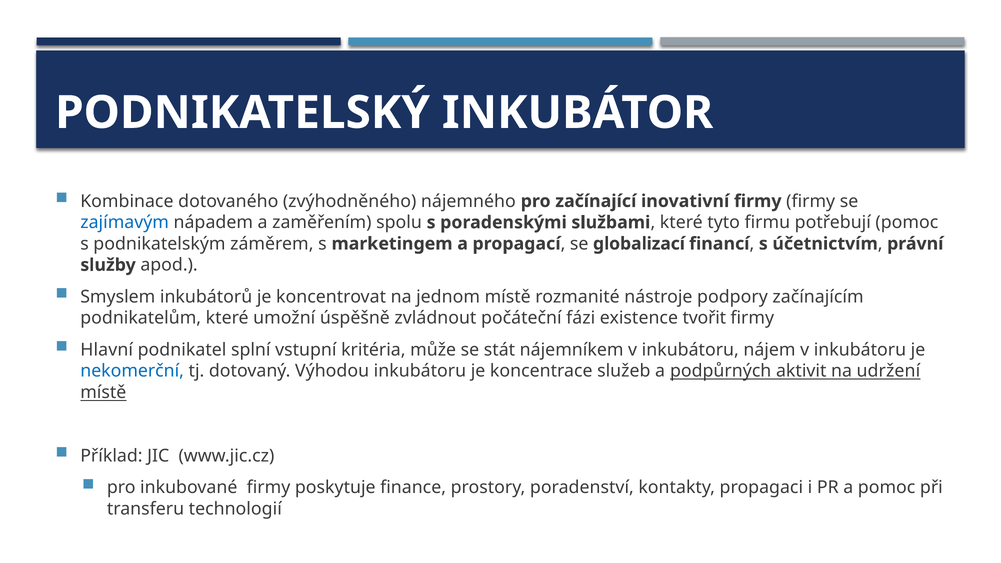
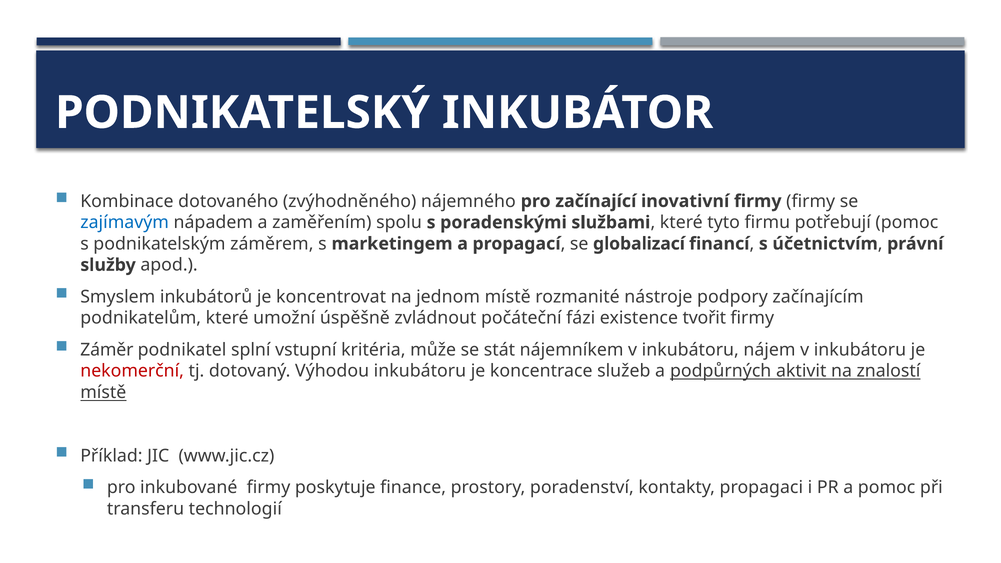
Hlavní: Hlavní -> Záměr
nekomerční colour: blue -> red
udržení: udržení -> znalostí
